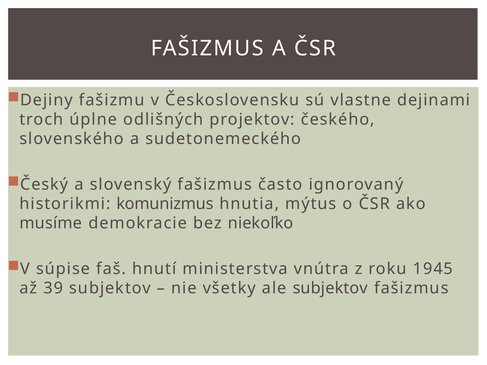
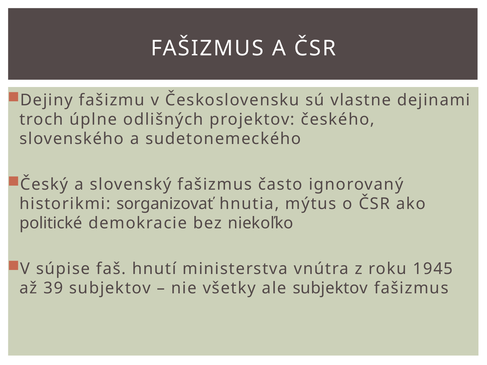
komunizmus: komunizmus -> sorganizovať
musíme: musíme -> politické
